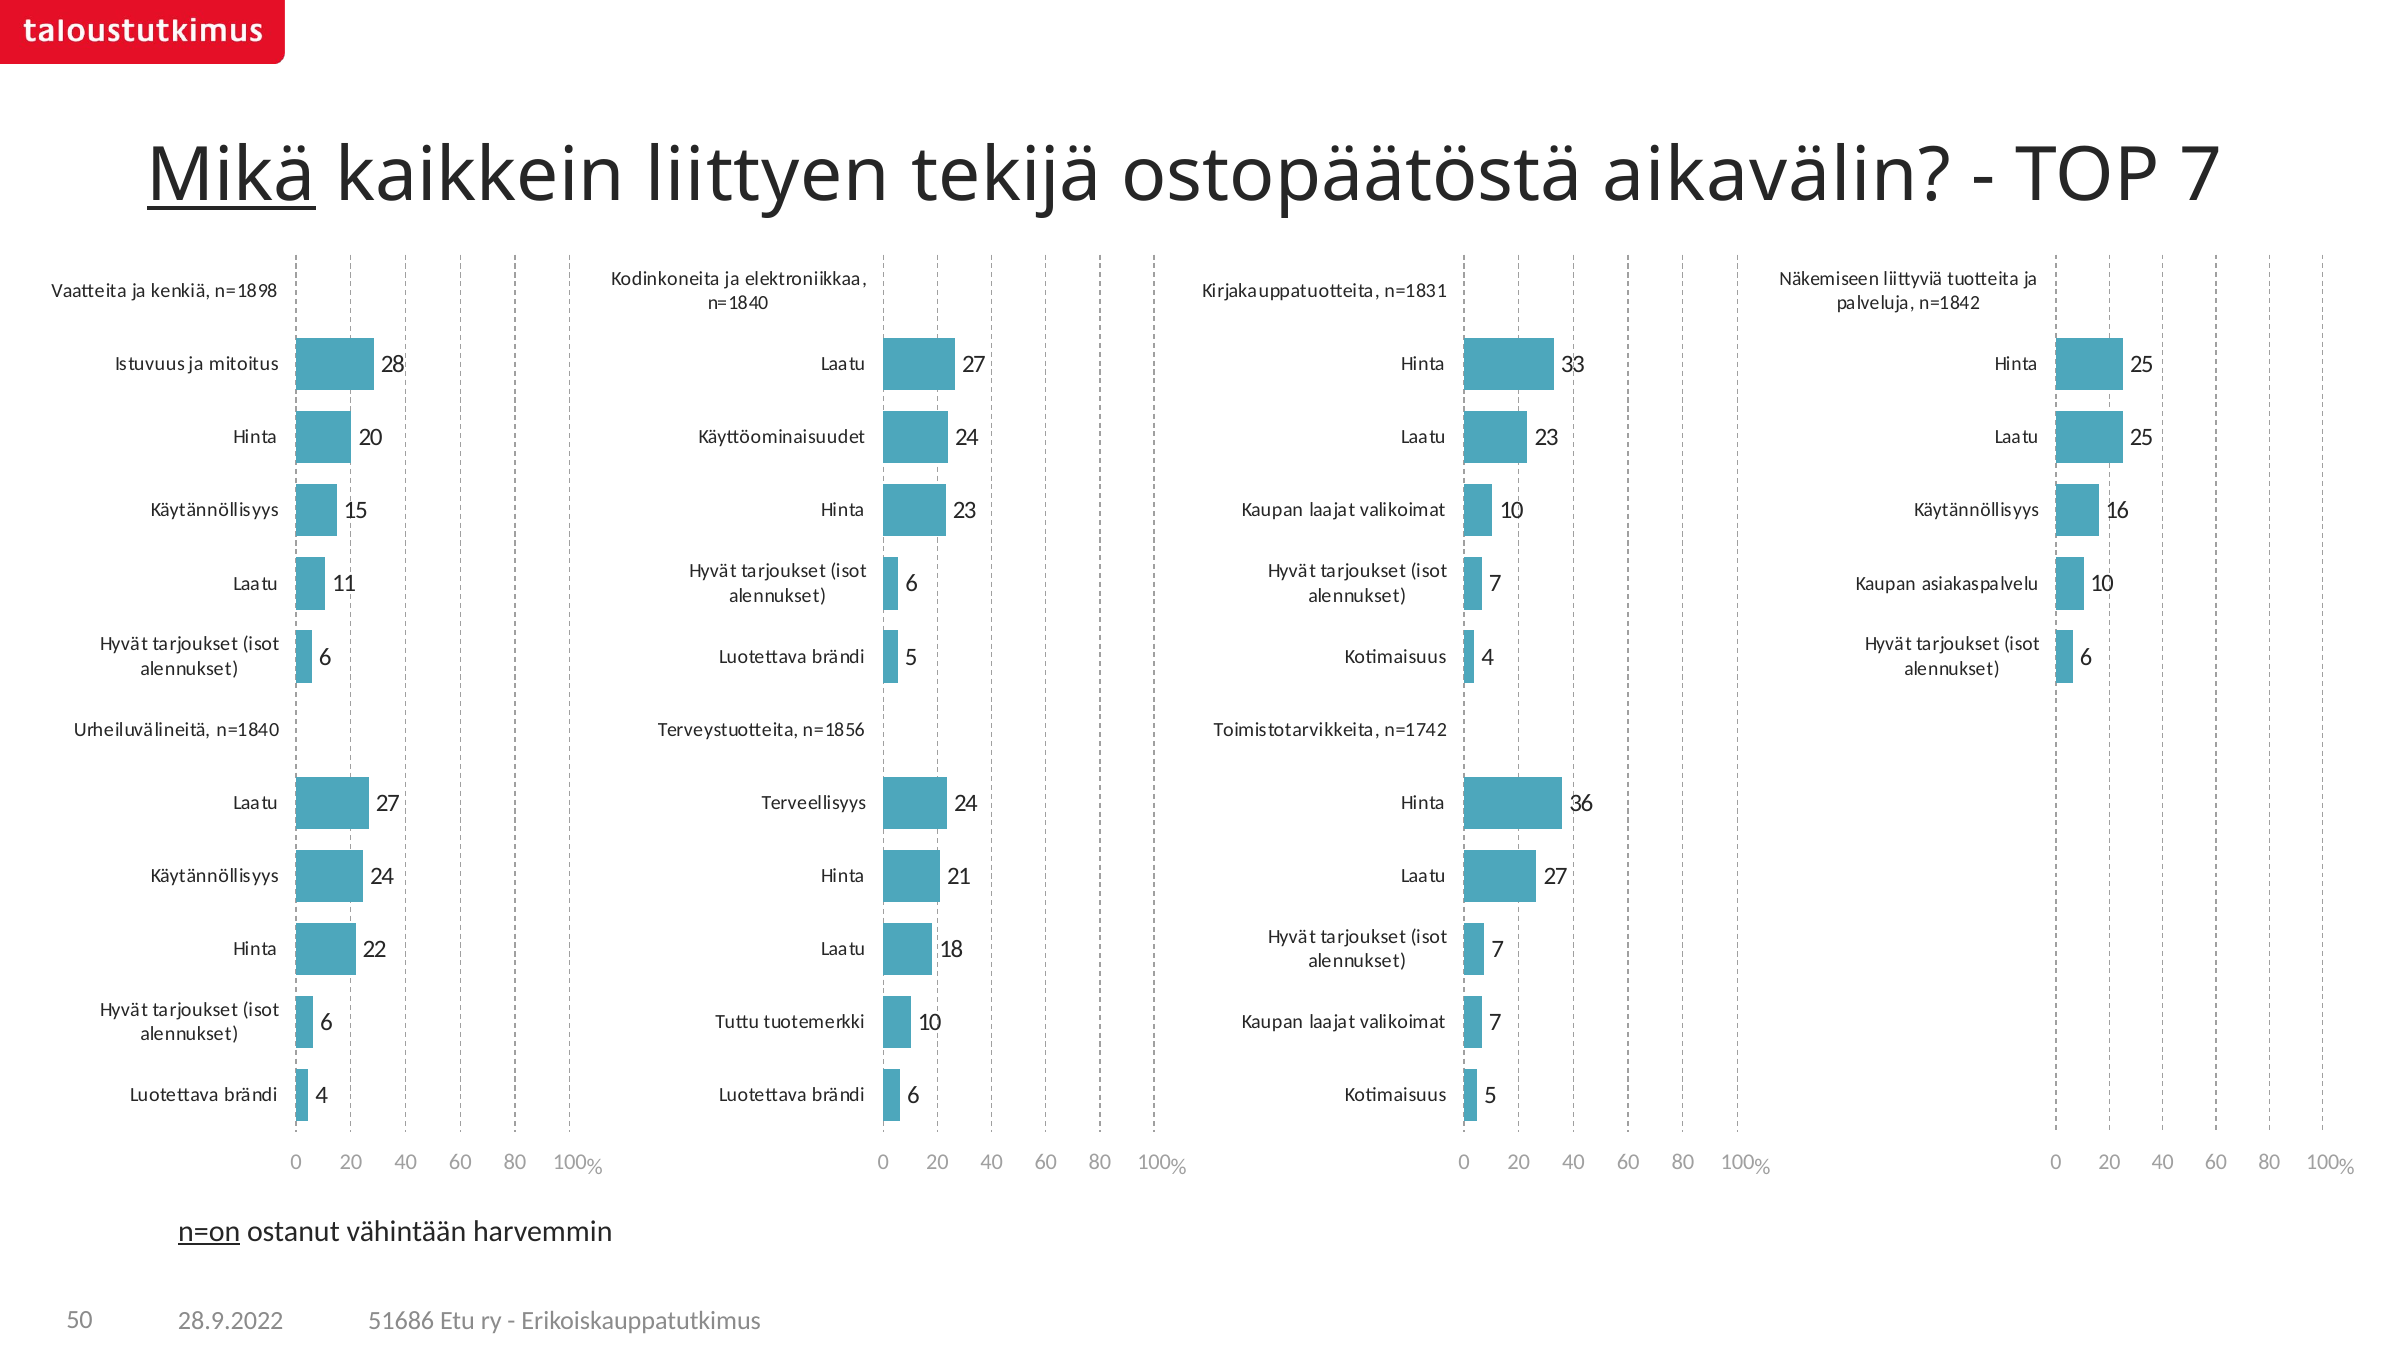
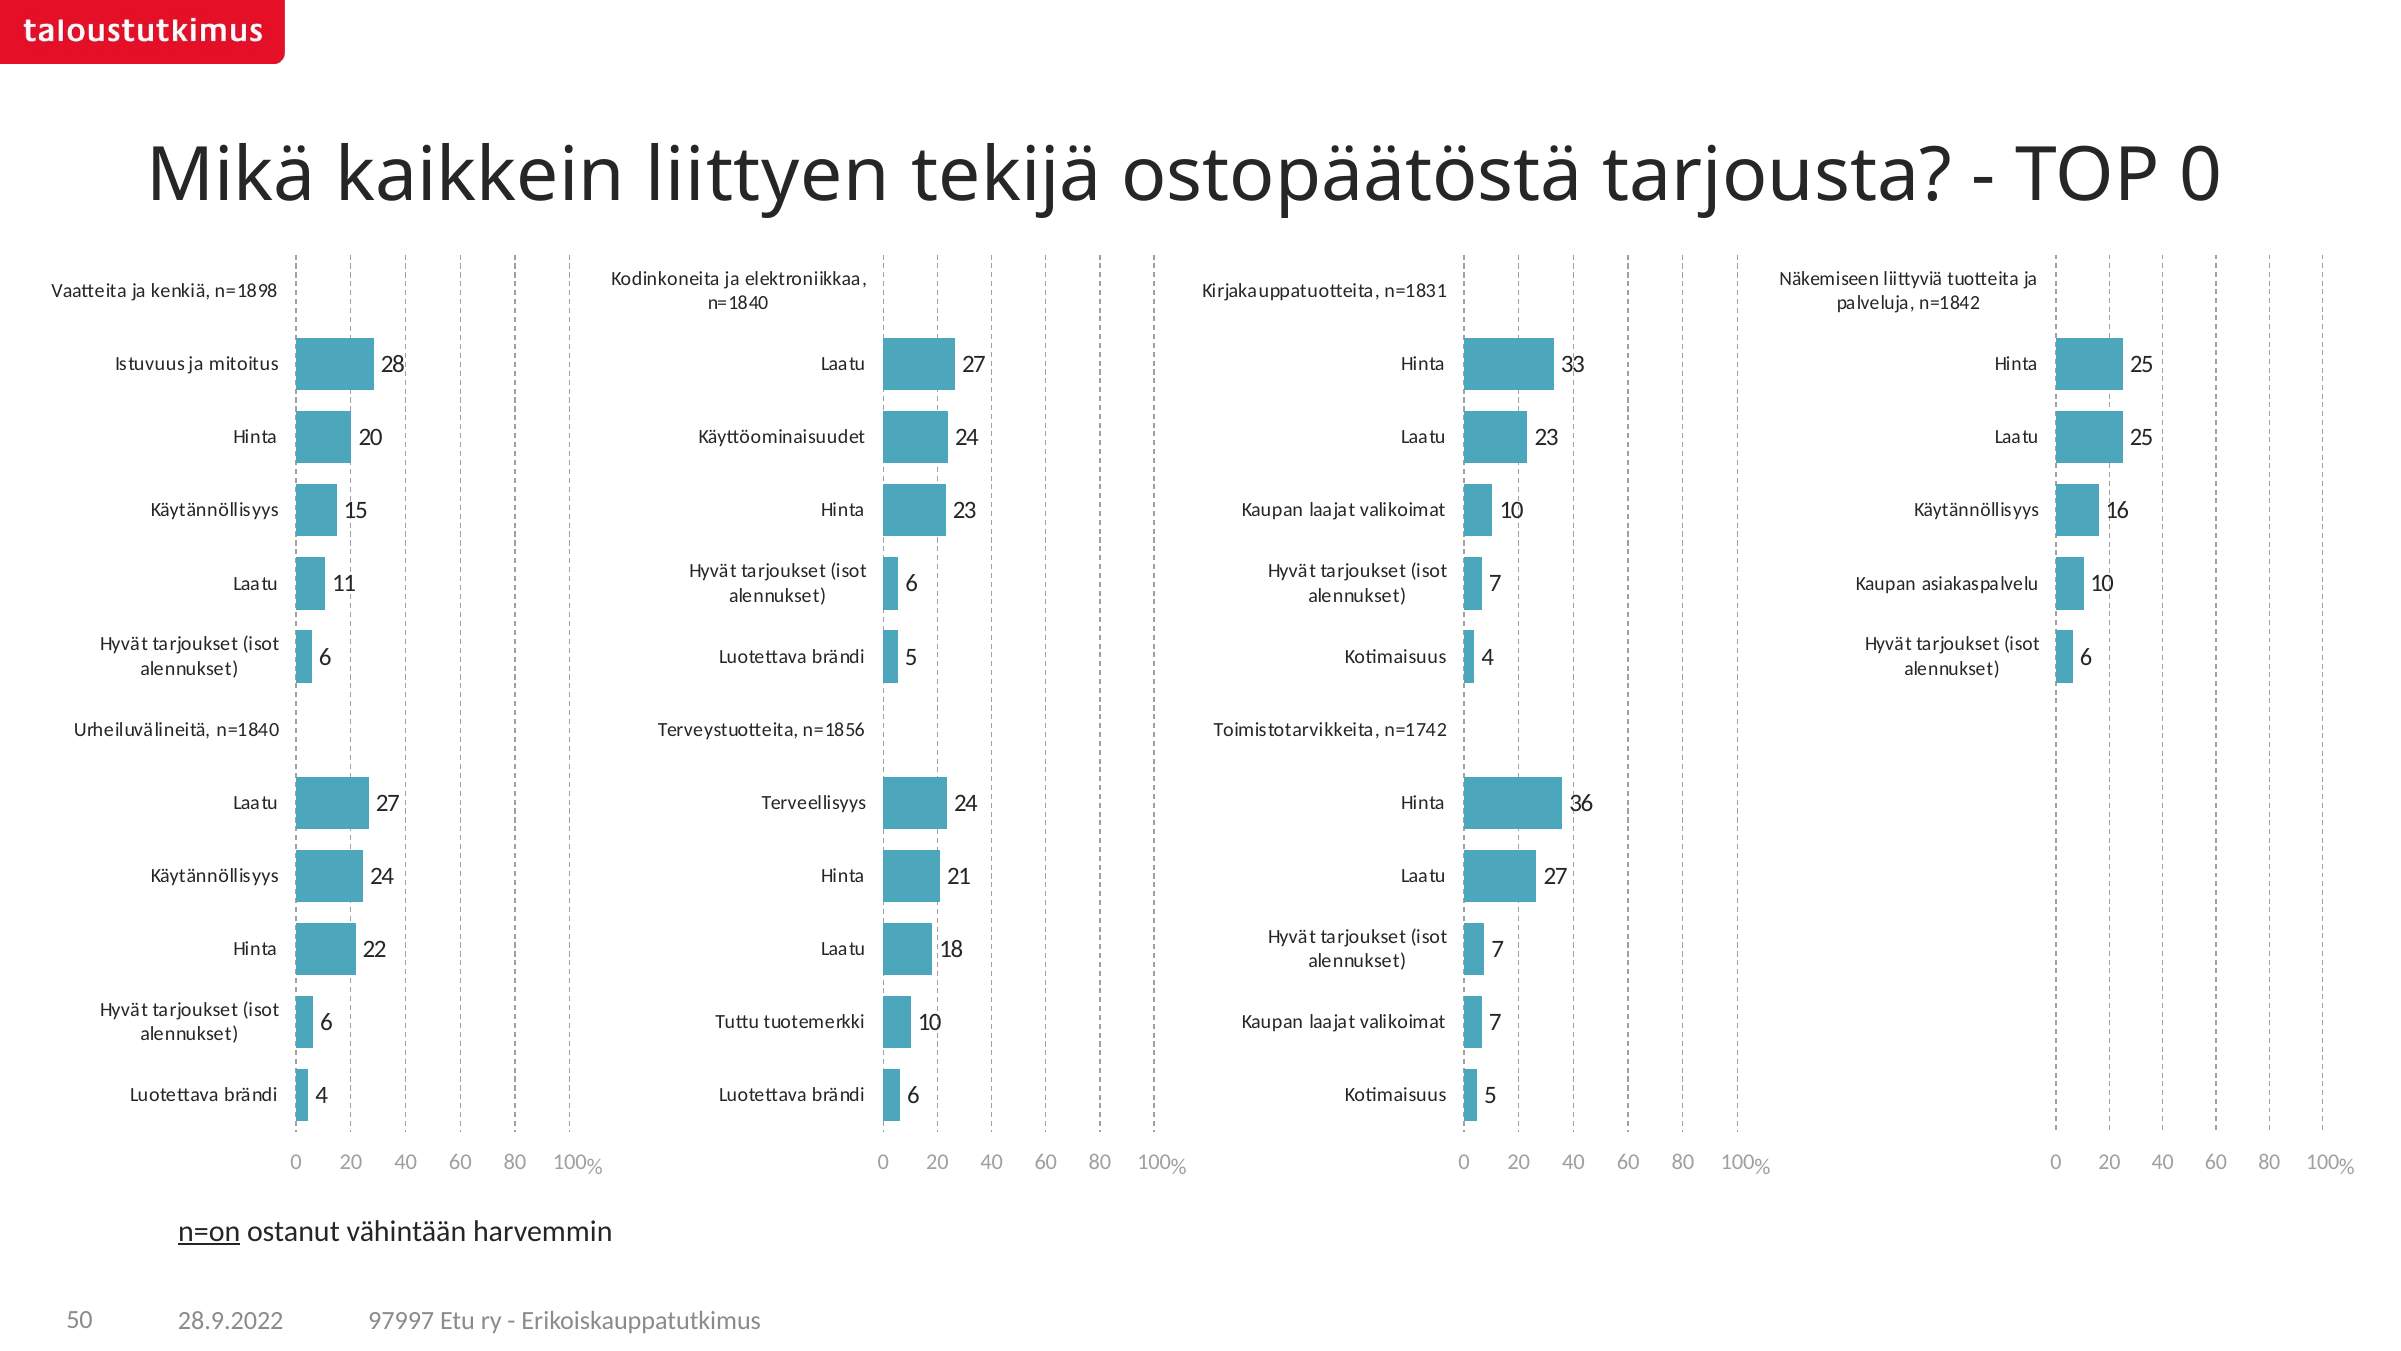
Mikä underline: present -> none
aikavälin: aikavälin -> tarjousta
TOP 7: 7 -> 0
51686: 51686 -> 97997
